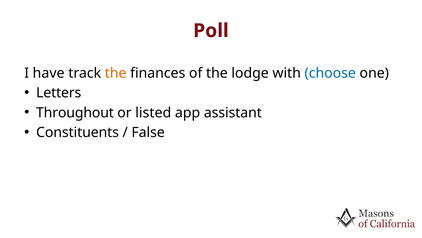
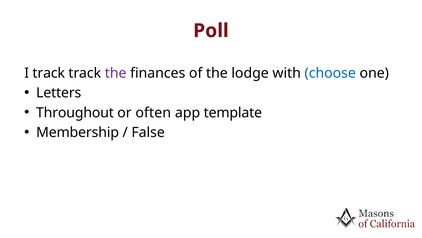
I have: have -> track
the at (116, 73) colour: orange -> purple
listed: listed -> often
assistant: assistant -> template
Constituents: Constituents -> Membership
